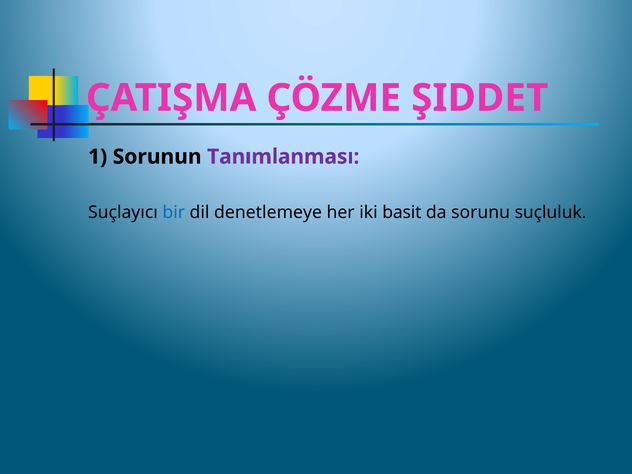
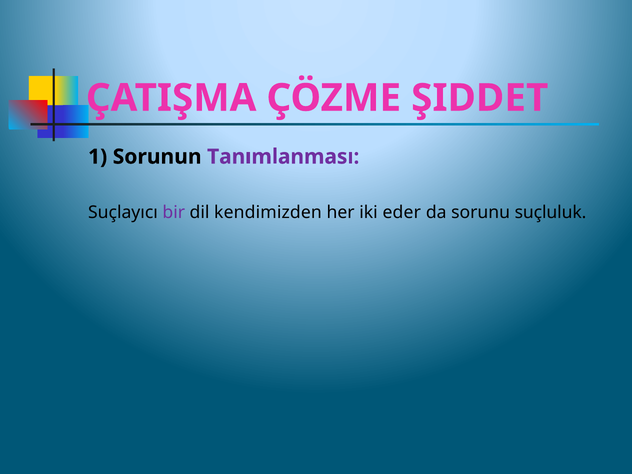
bir colour: blue -> purple
denetlemeye: denetlemeye -> kendimizden
basit: basit -> eder
